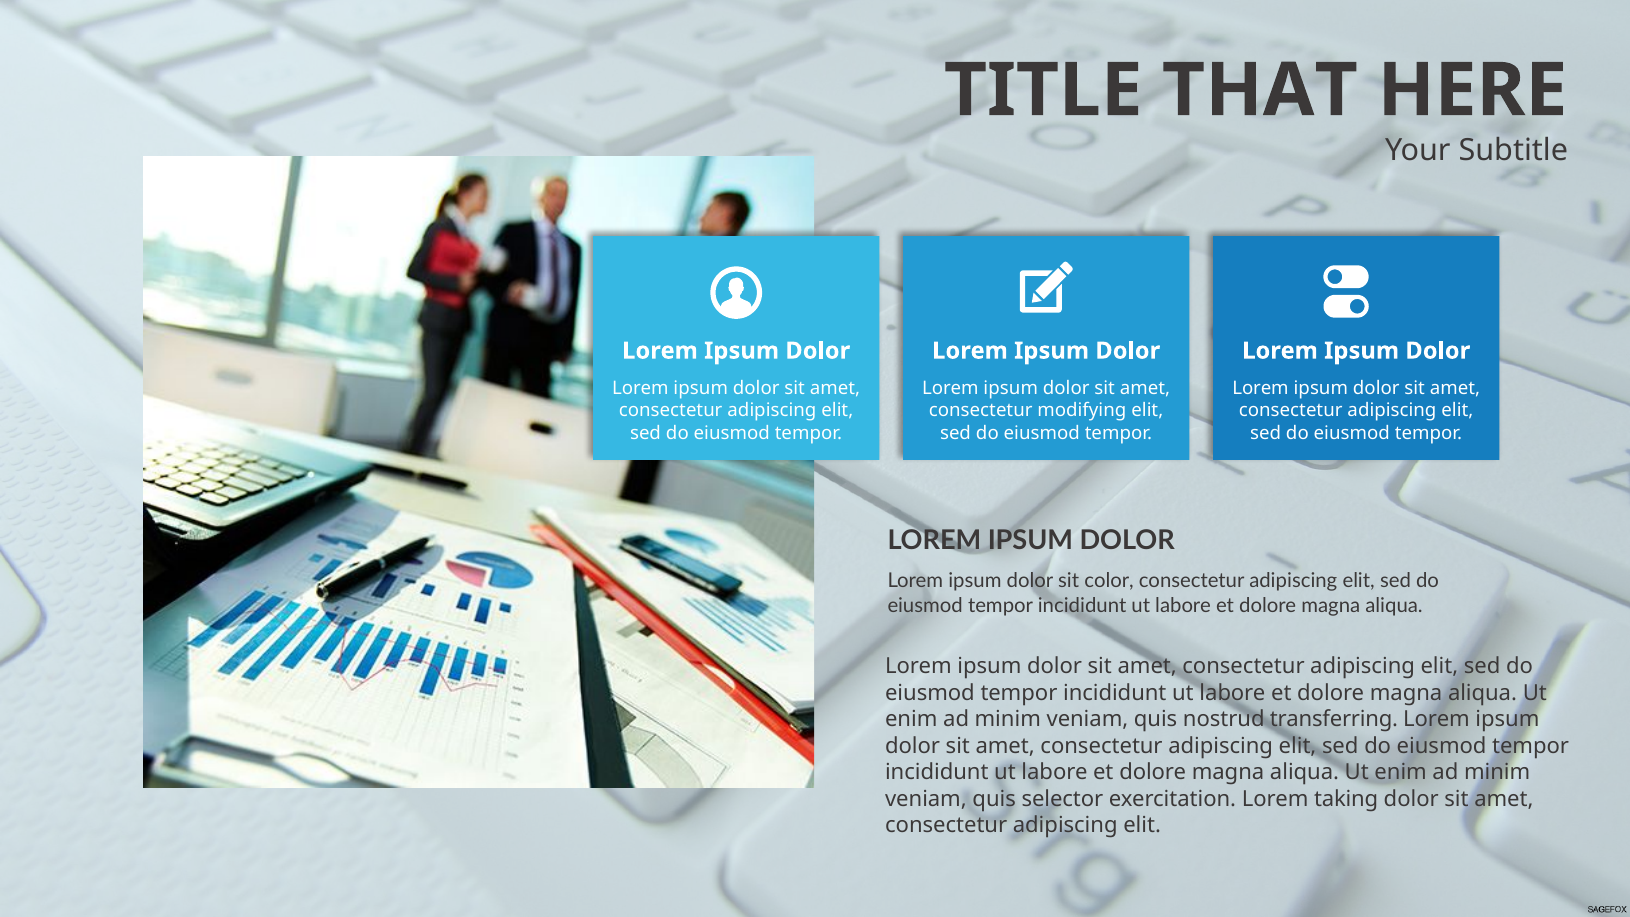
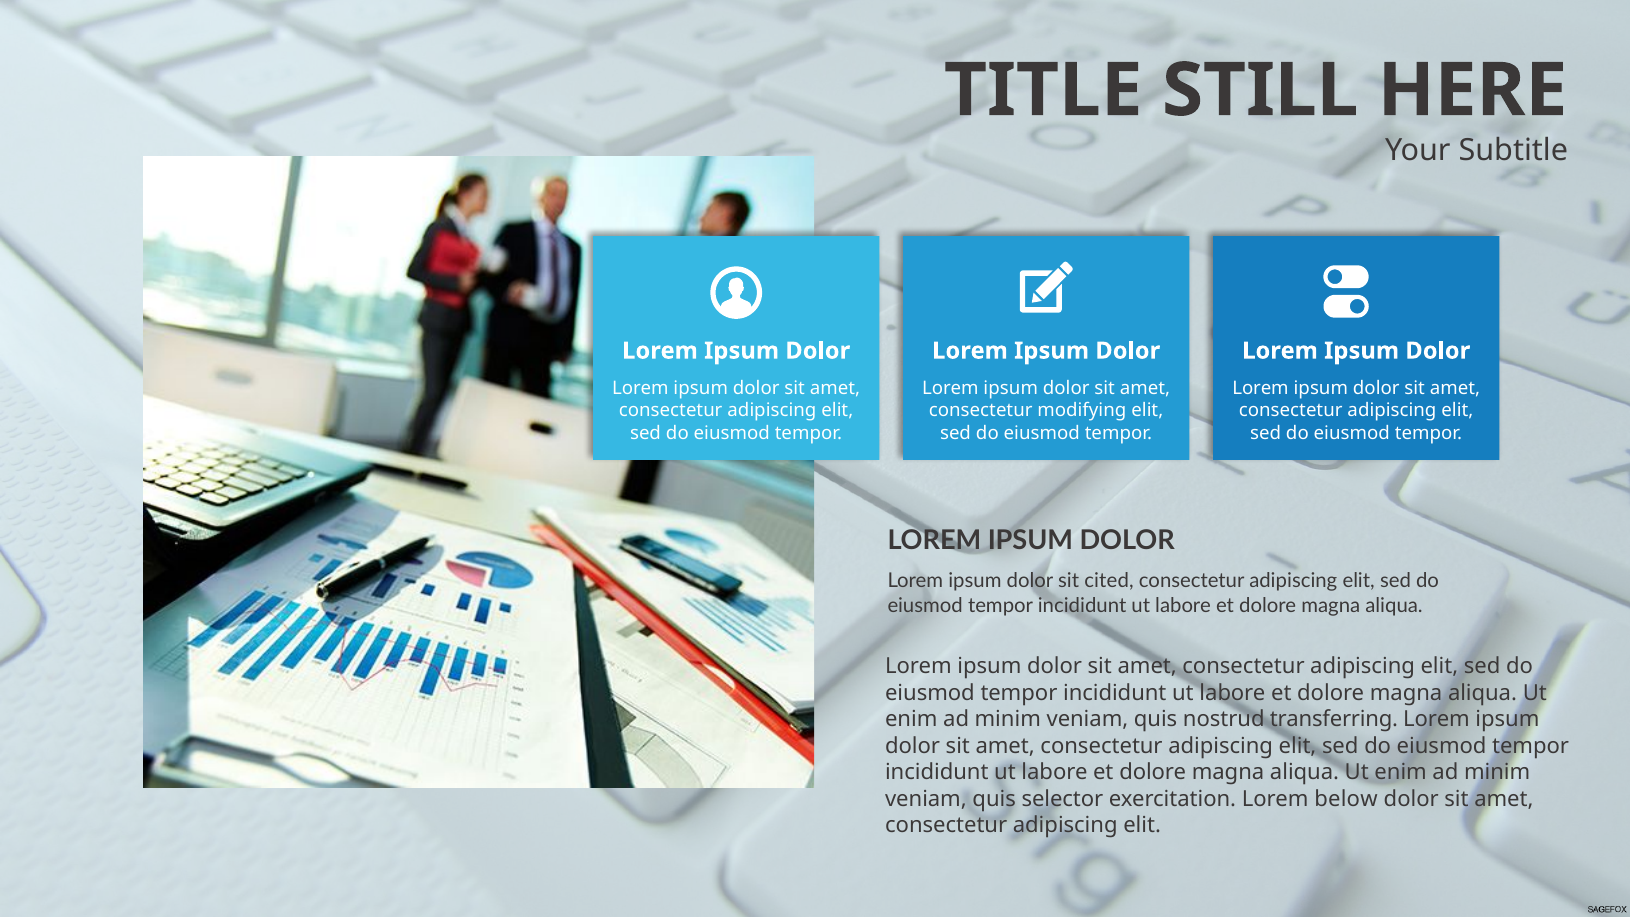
THAT: THAT -> STILL
color: color -> cited
taking: taking -> below
